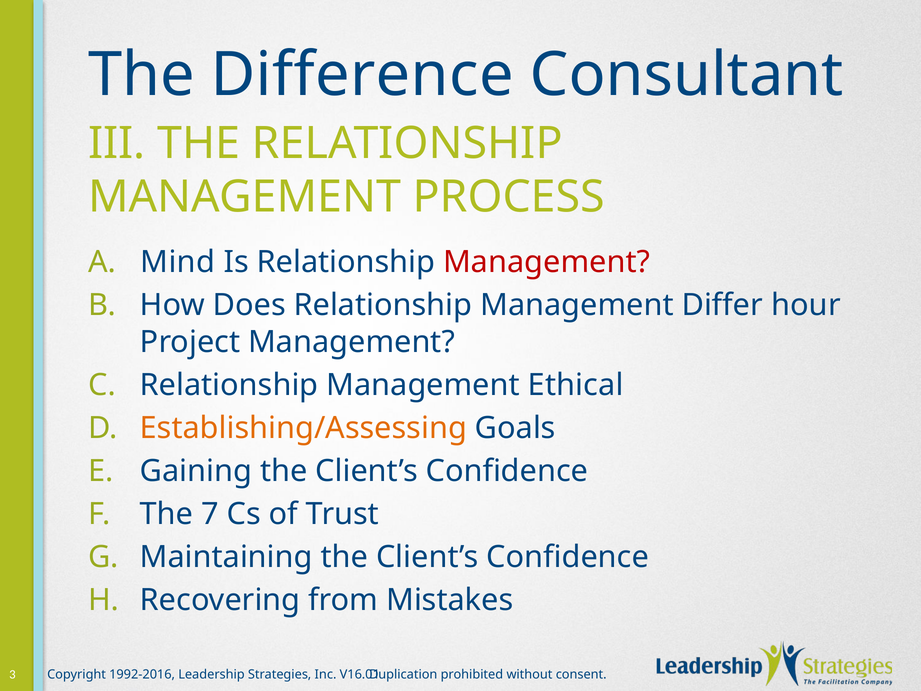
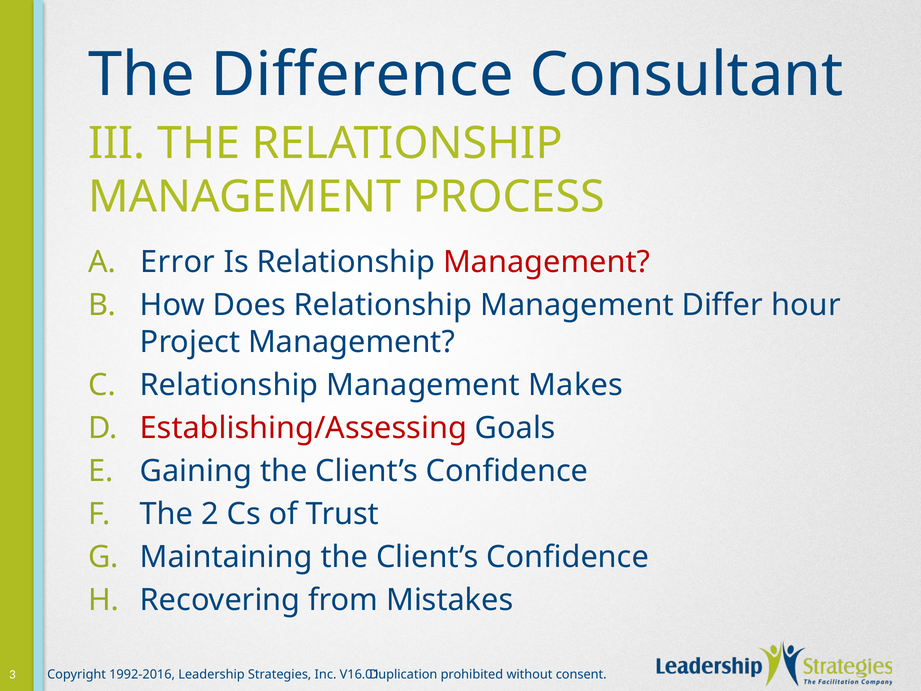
Mind: Mind -> Error
Ethical: Ethical -> Makes
Establishing/Assessing colour: orange -> red
7: 7 -> 2
